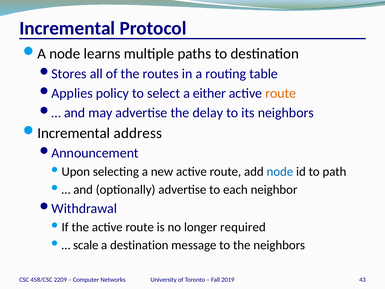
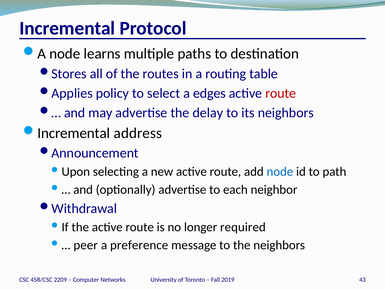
either: either -> edges
route at (281, 93) colour: orange -> red
scale: scale -> peer
a destination: destination -> preference
